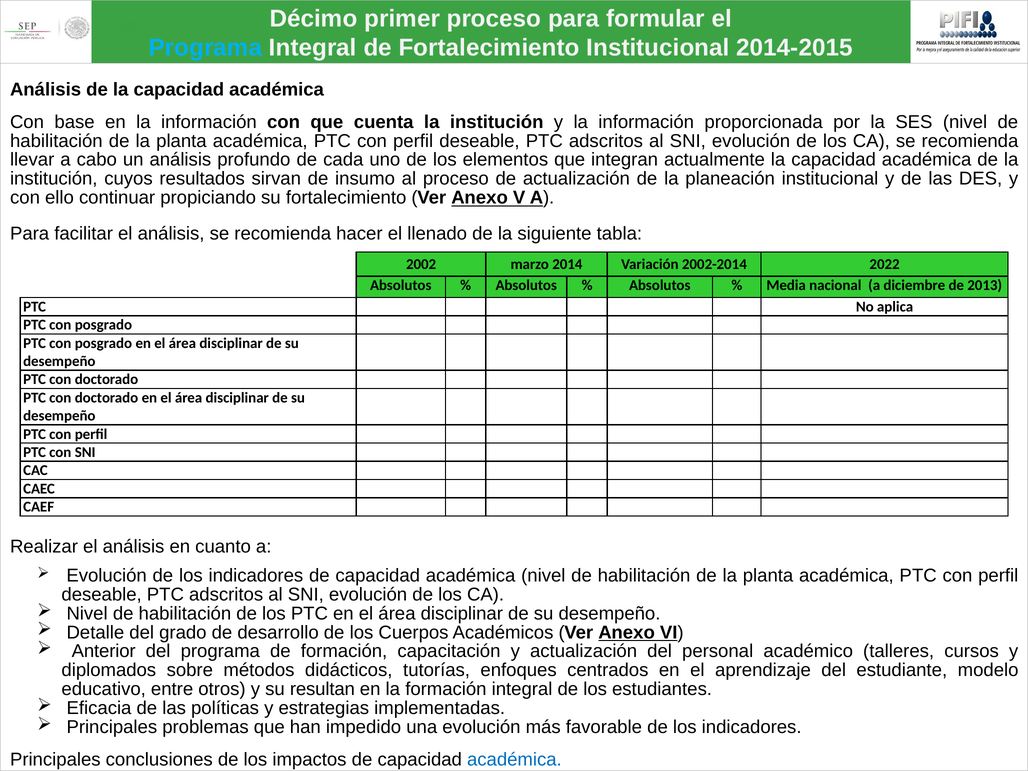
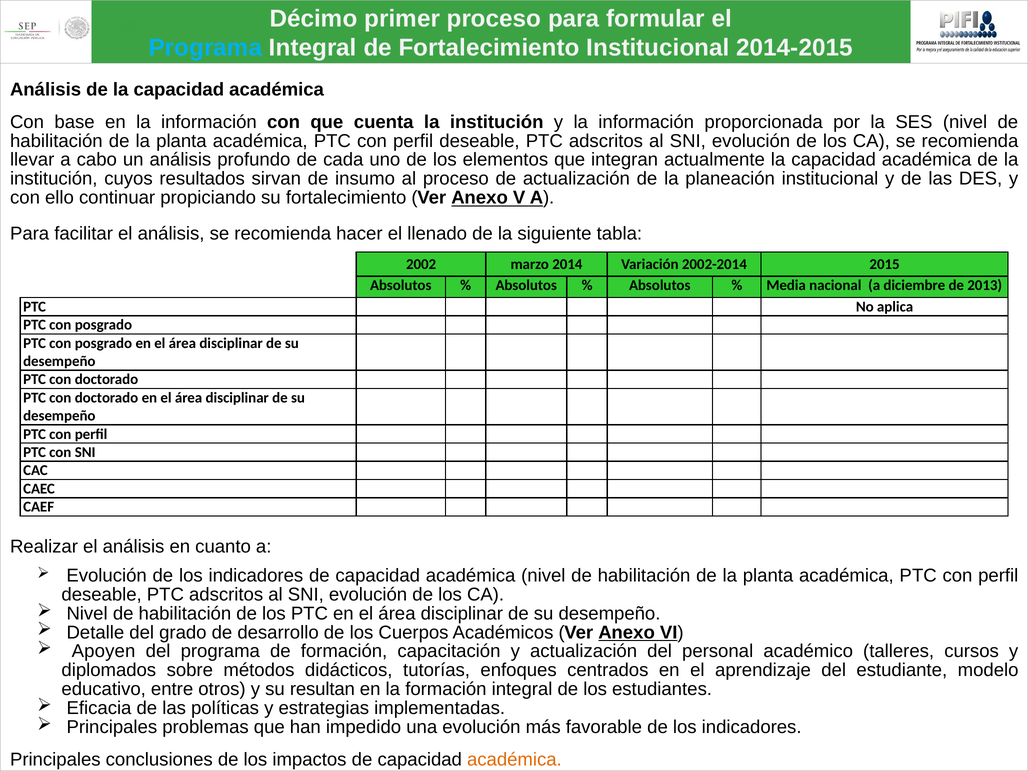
2022: 2022 -> 2015
Anterior: Anterior -> Apoyen
académica at (514, 760) colour: blue -> orange
